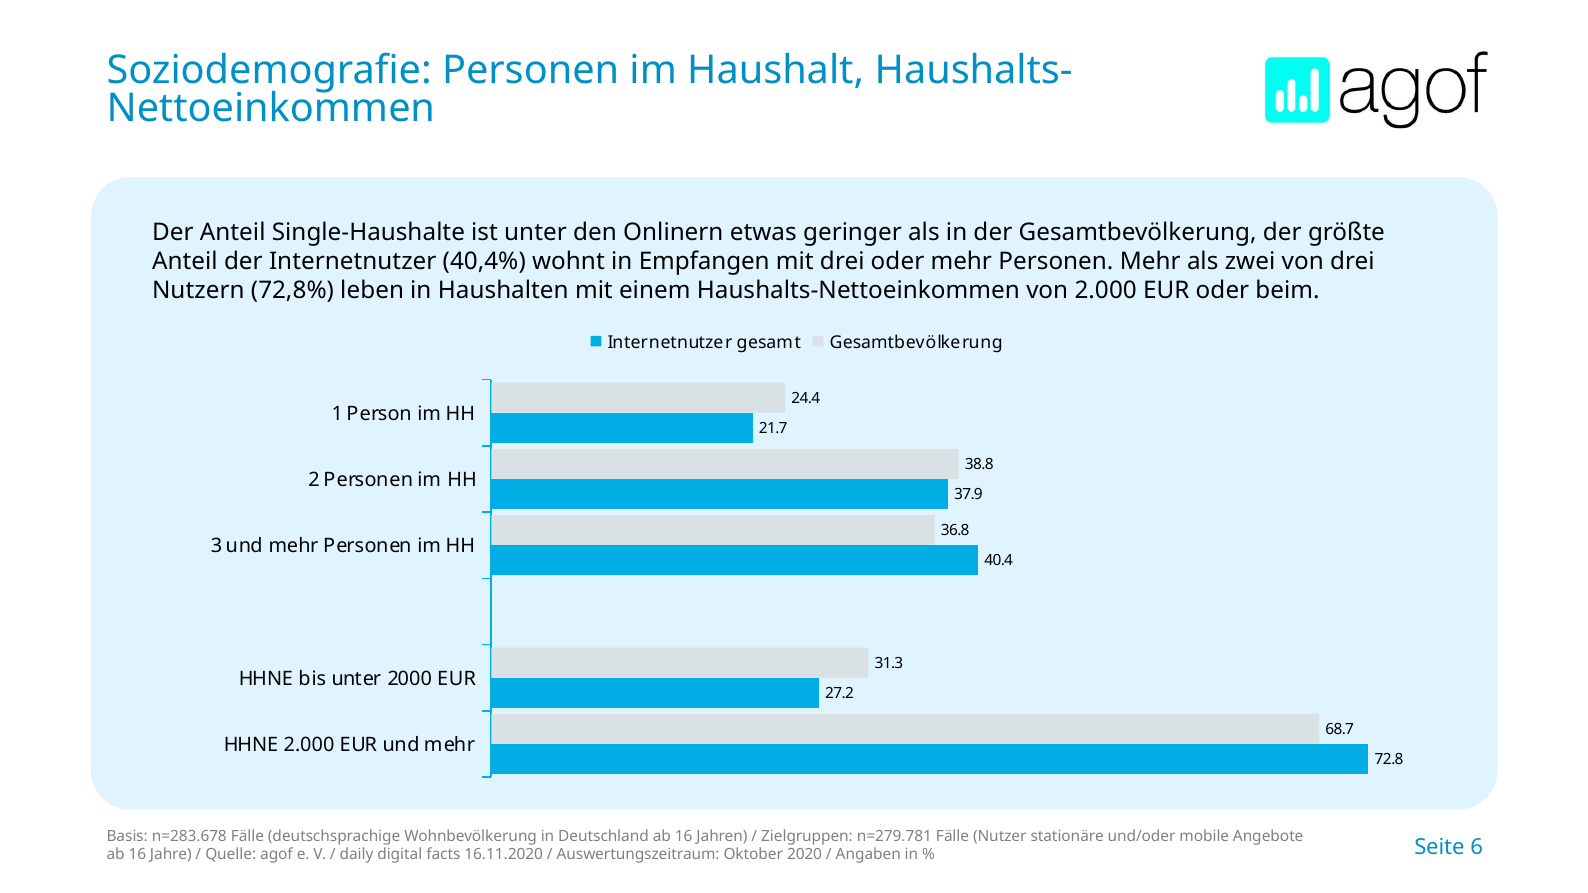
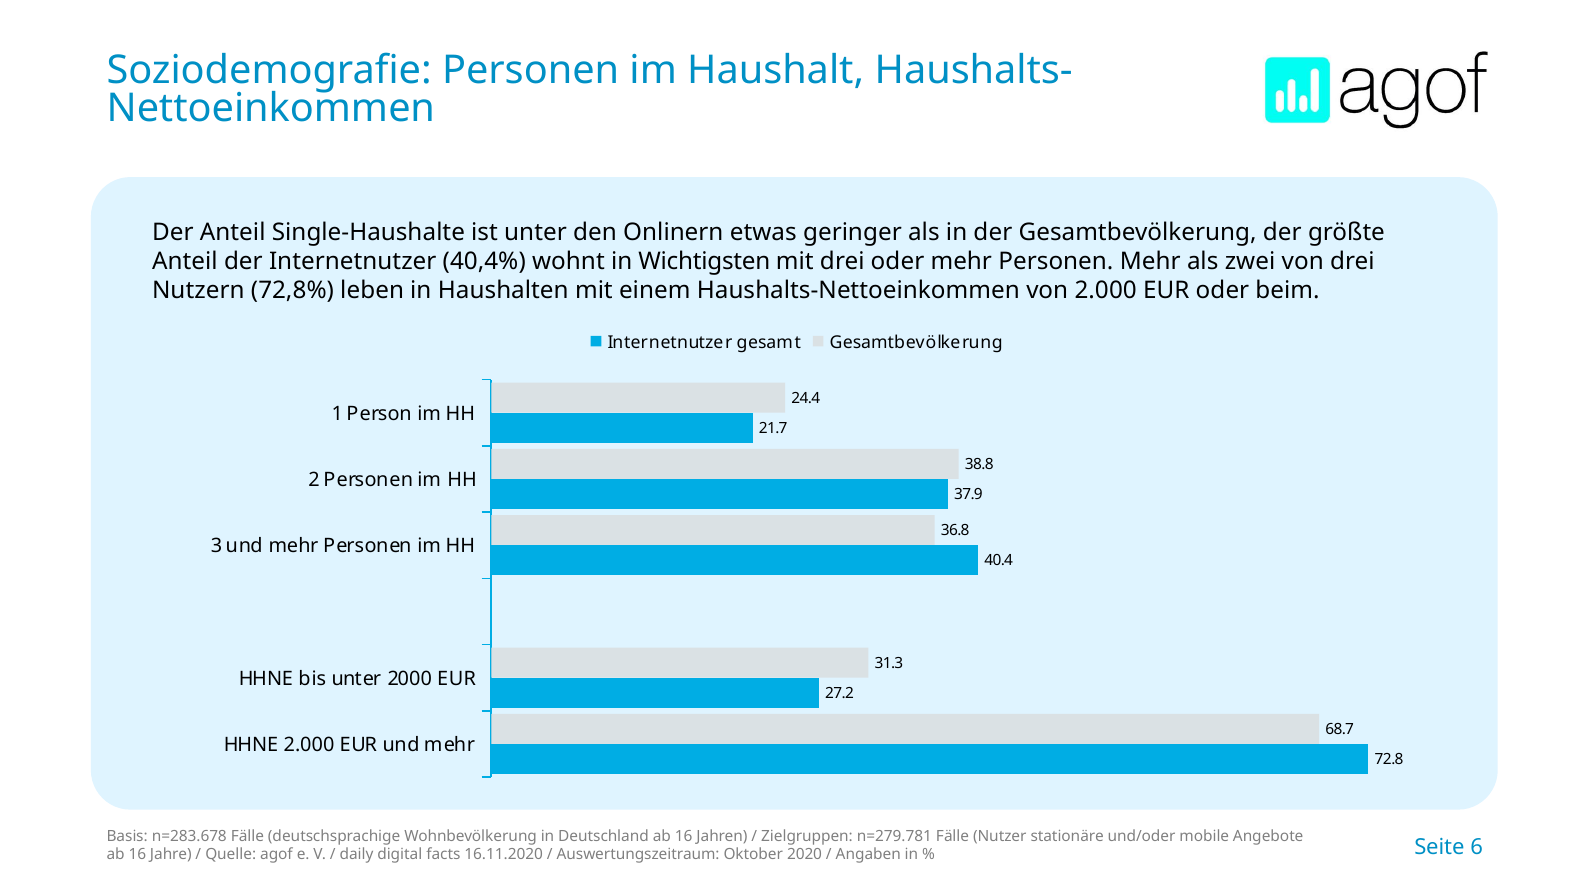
Empfangen: Empfangen -> Wichtigsten
